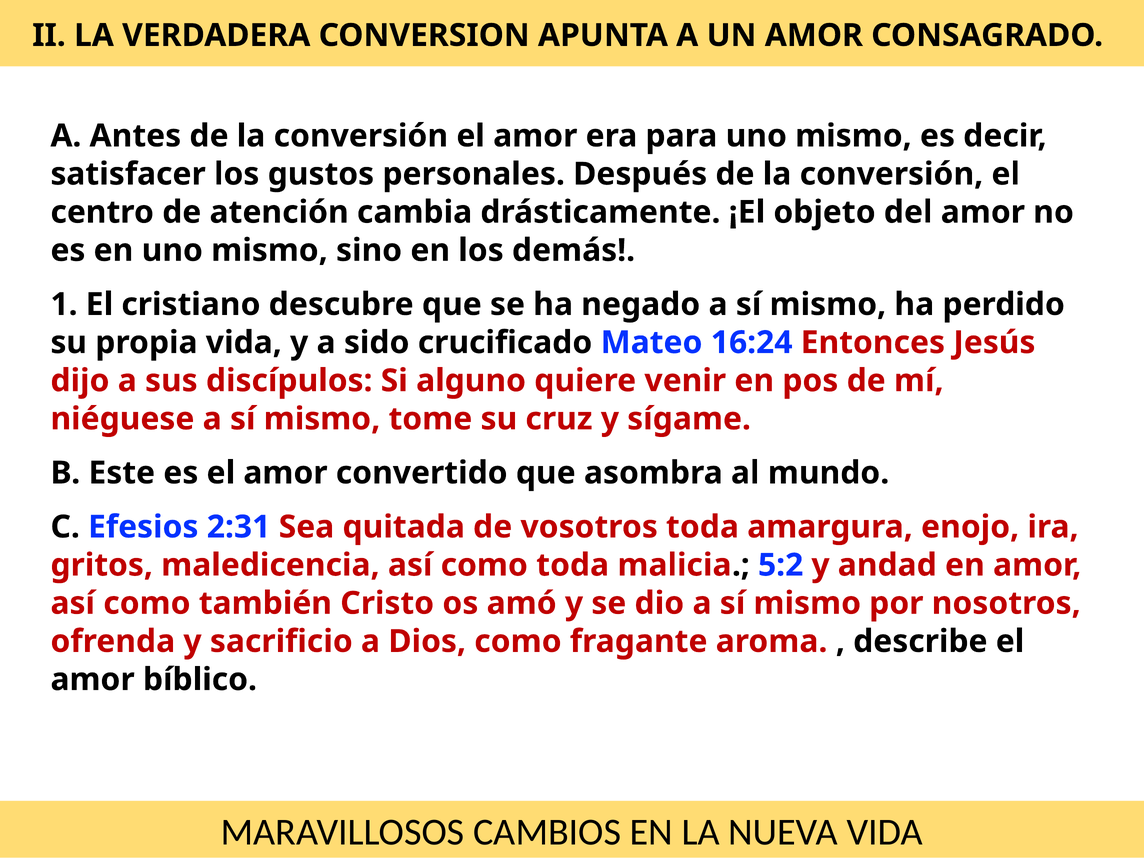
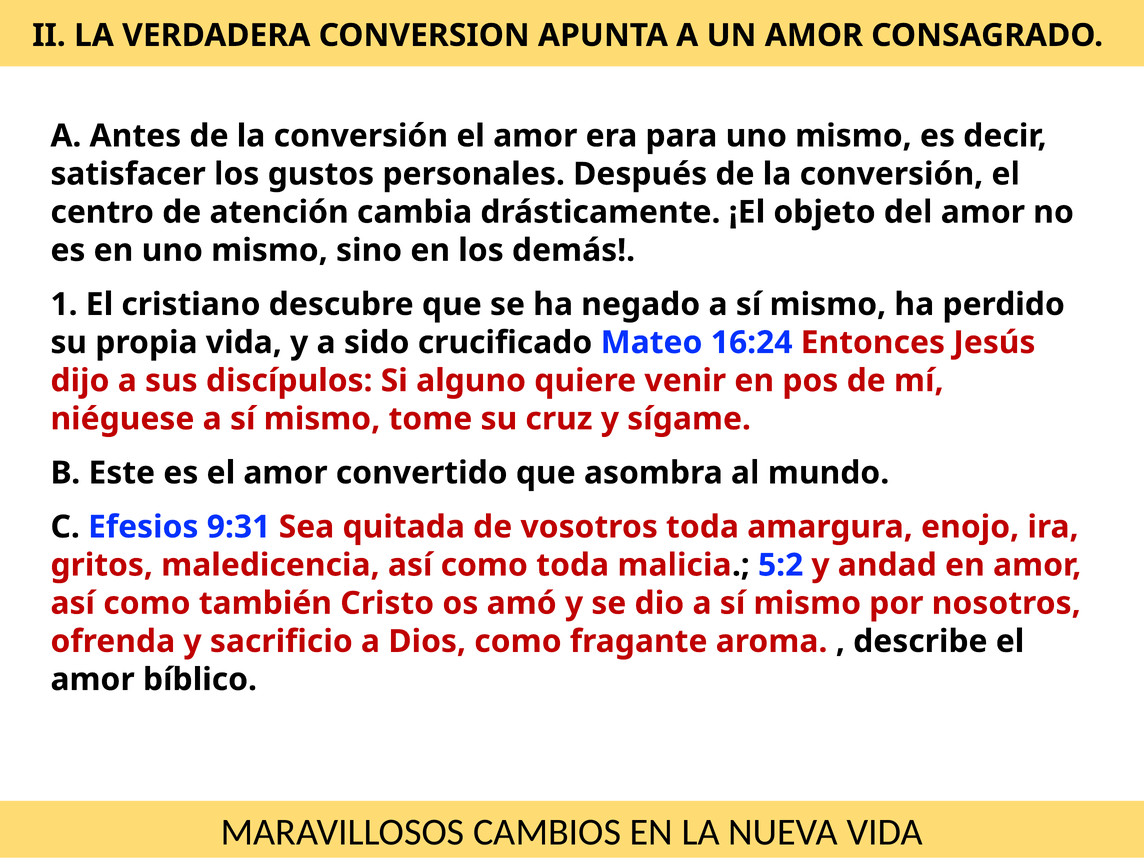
2:31: 2:31 -> 9:31
